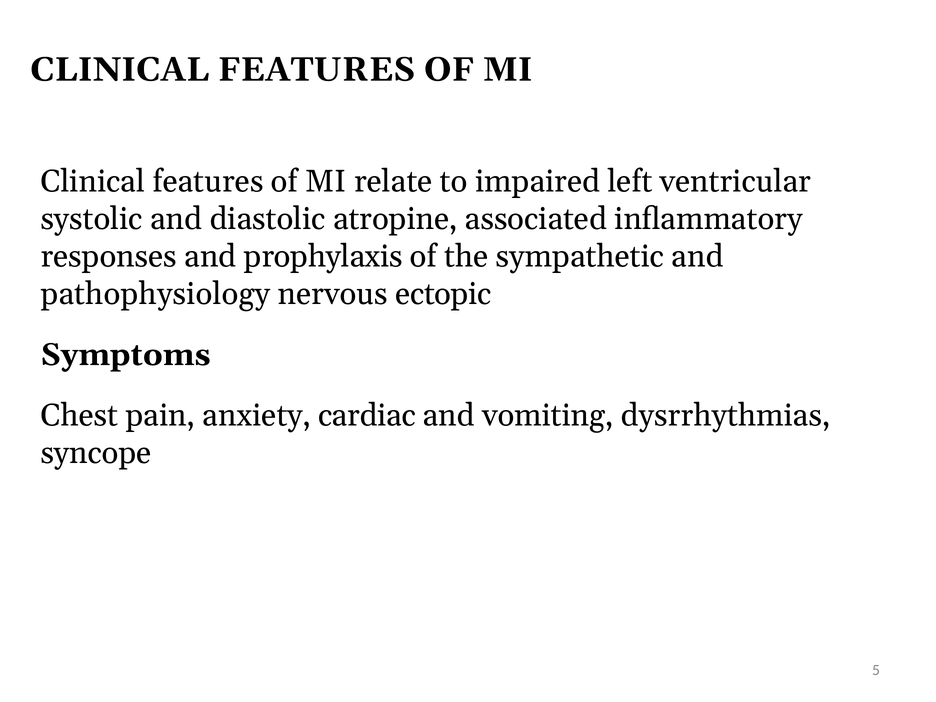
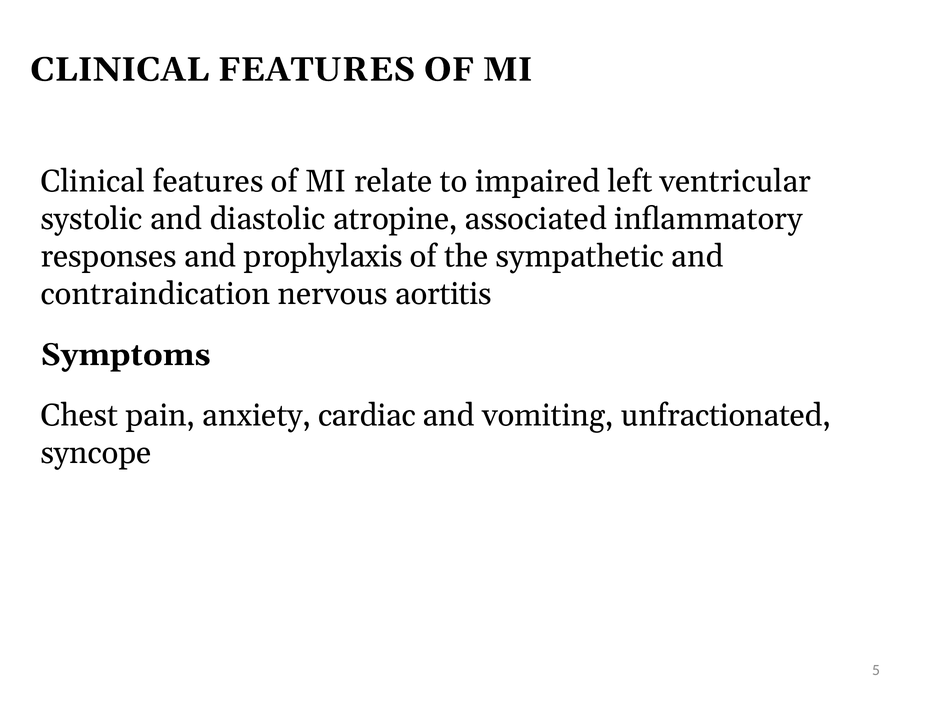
pathophysiology: pathophysiology -> contraindication
ectopic: ectopic -> aortitis
dysrrhythmias: dysrrhythmias -> unfractionated
